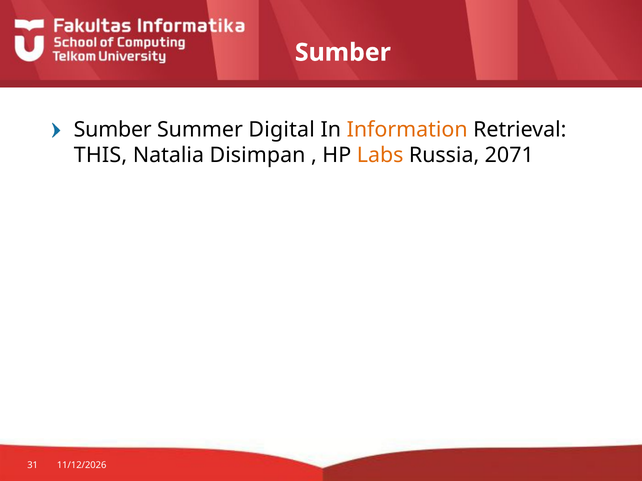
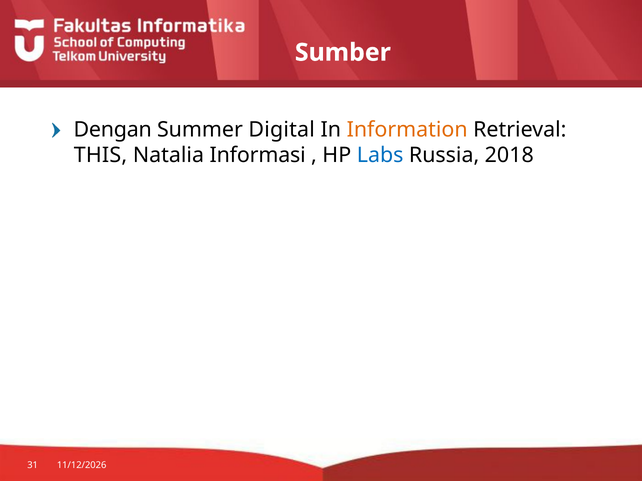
Sumber at (113, 130): Sumber -> Dengan
Disimpan: Disimpan -> Informasi
Labs colour: orange -> blue
2071: 2071 -> 2018
